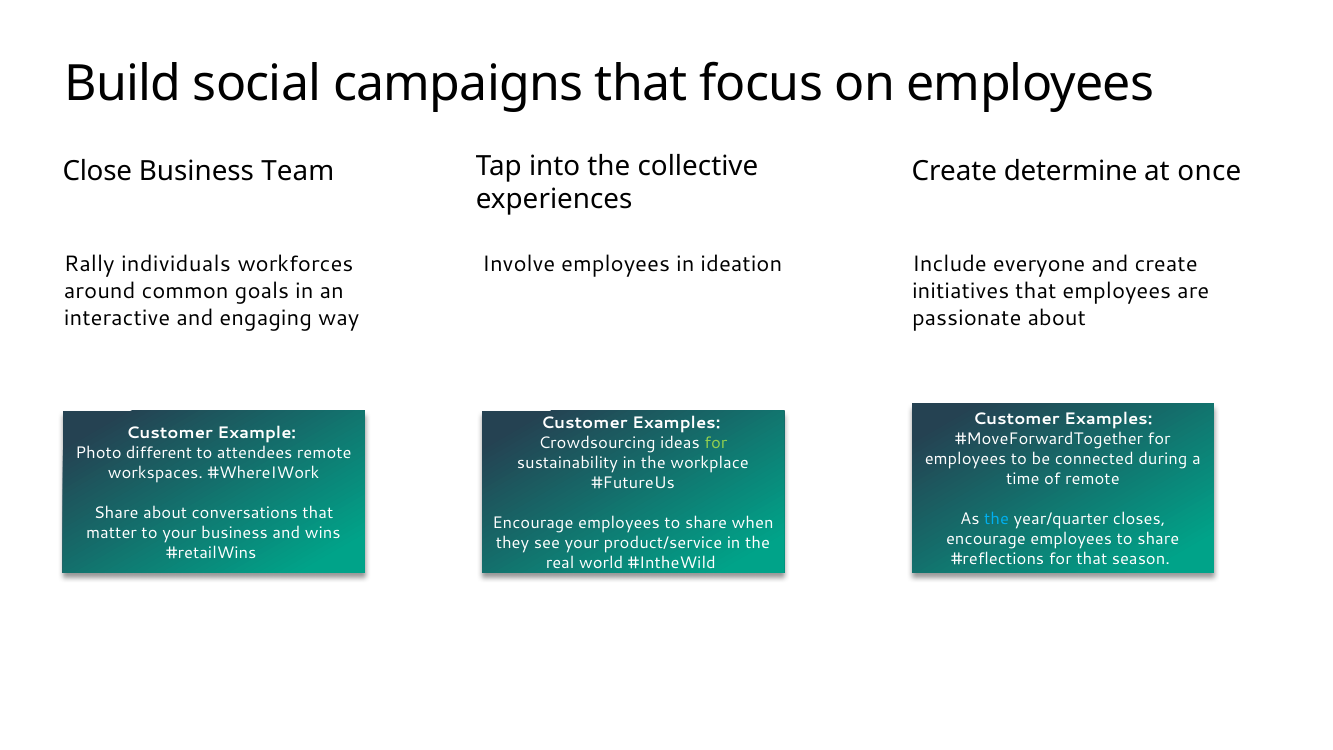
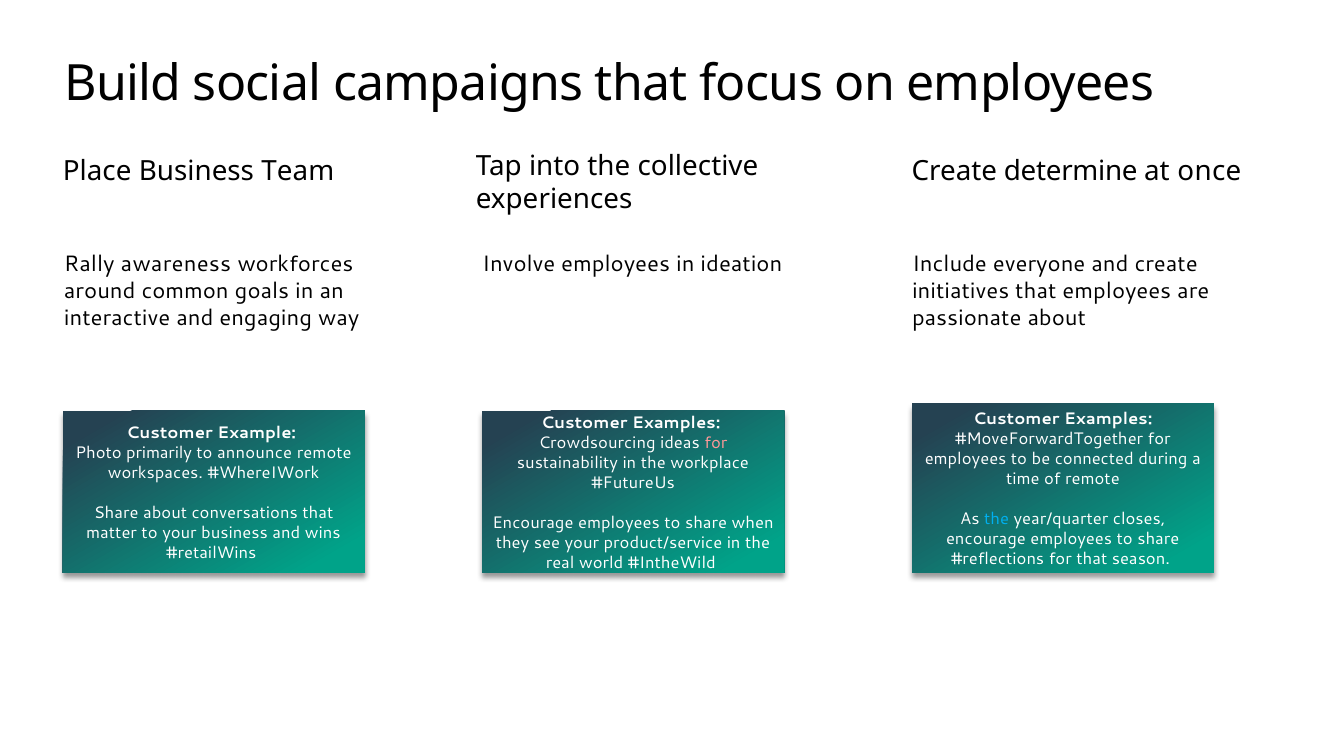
Close: Close -> Place
individuals: individuals -> awareness
for at (716, 443) colour: light green -> pink
different: different -> primarily
attendees: attendees -> announce
